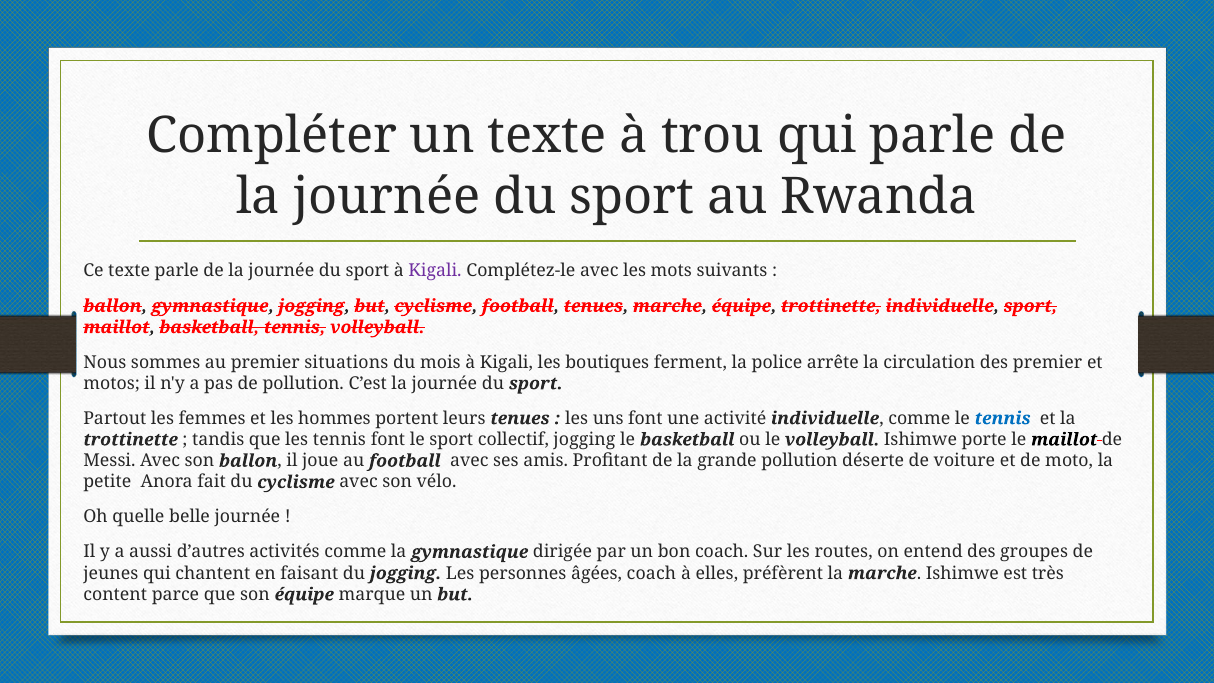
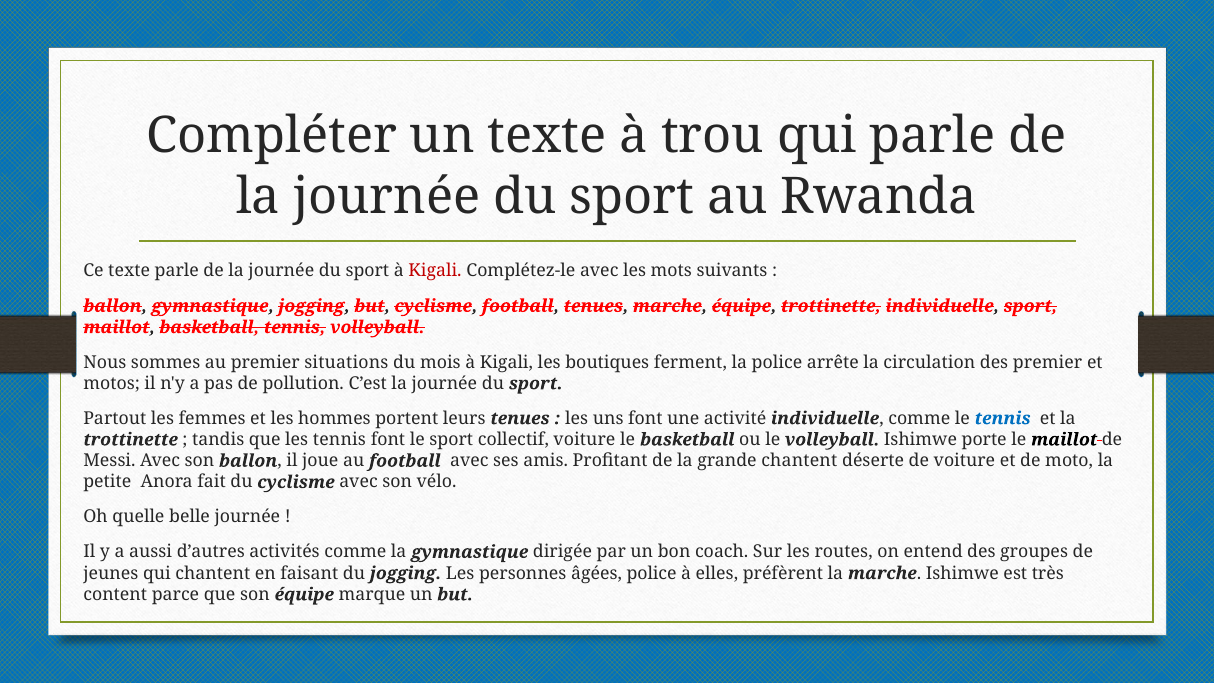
Kigali at (435, 271) colour: purple -> red
collectif jogging: jogging -> voiture
grande pollution: pollution -> chantent
âgées coach: coach -> police
